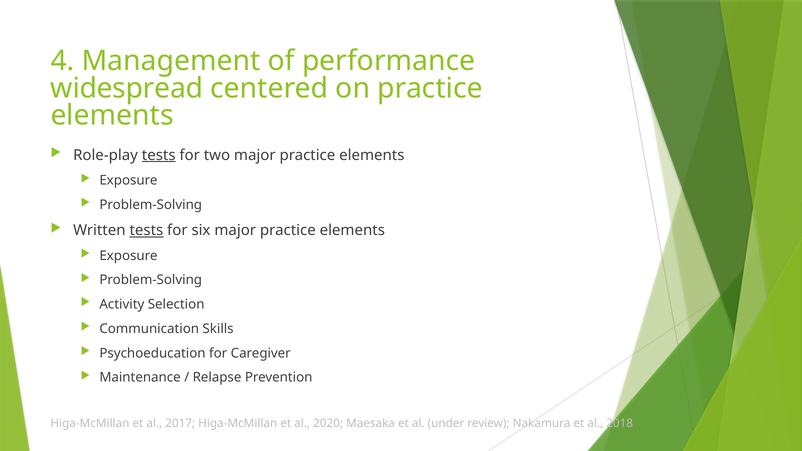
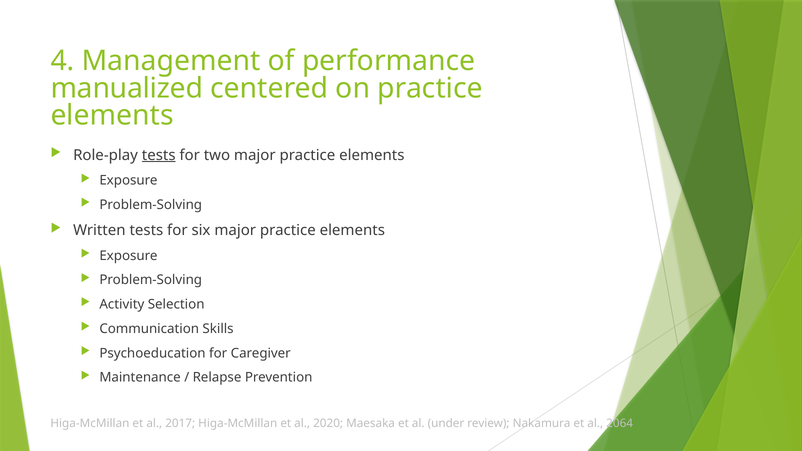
widespread: widespread -> manualized
tests at (146, 230) underline: present -> none
2018: 2018 -> 2064
